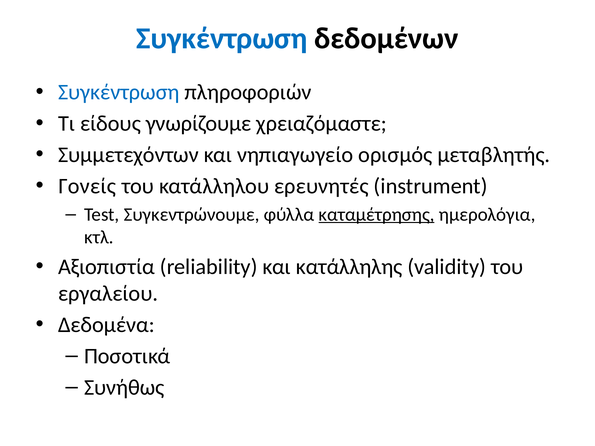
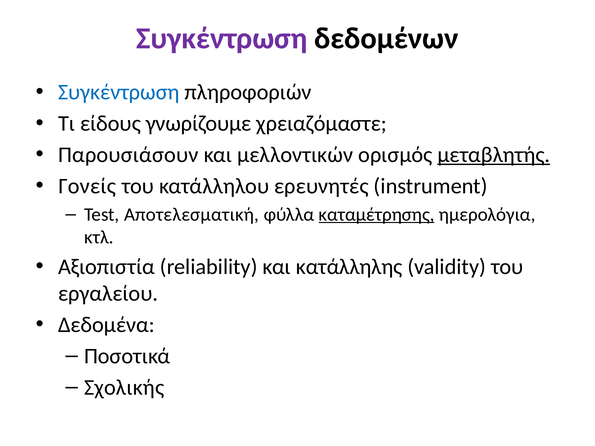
Συγκέντρωση at (222, 38) colour: blue -> purple
Συμμετεχόντων: Συμμετεχόντων -> Παρουσιάσουν
νηπιαγωγείο: νηπιαγωγείο -> μελλοντικών
μεταβλητής underline: none -> present
Συγκεντρώνουμε: Συγκεντρώνουμε -> Αποτελεσματική
Συνήθως: Συνήθως -> Σχολικής
